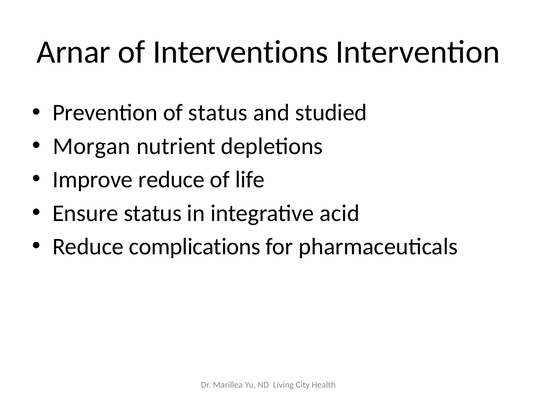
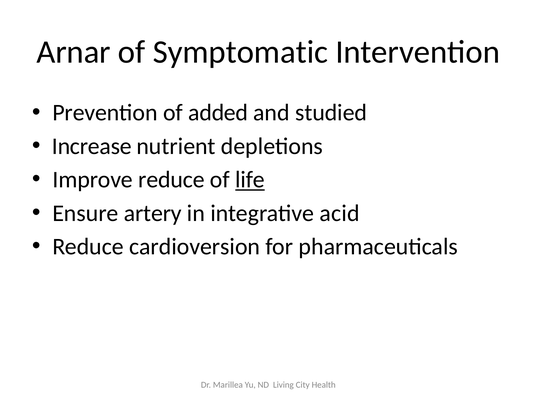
Interventions: Interventions -> Symptomatic
of status: status -> added
Morgan: Morgan -> Increase
life underline: none -> present
Ensure status: status -> artery
complications: complications -> cardioversion
